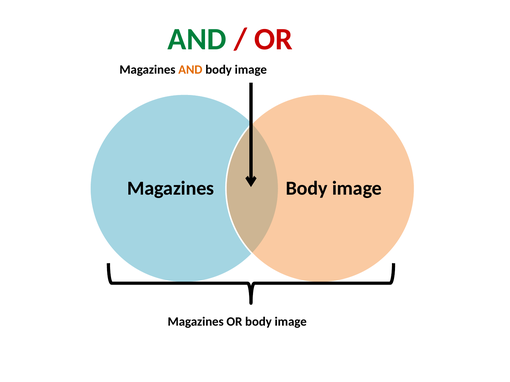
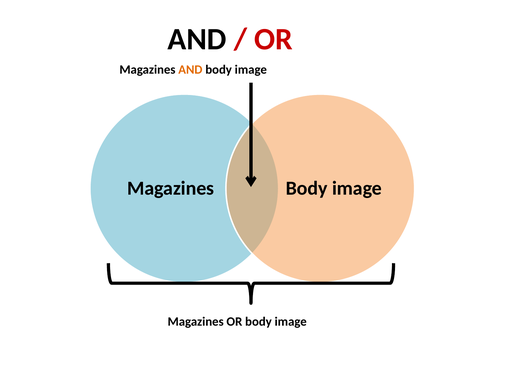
AND at (197, 39) colour: green -> black
